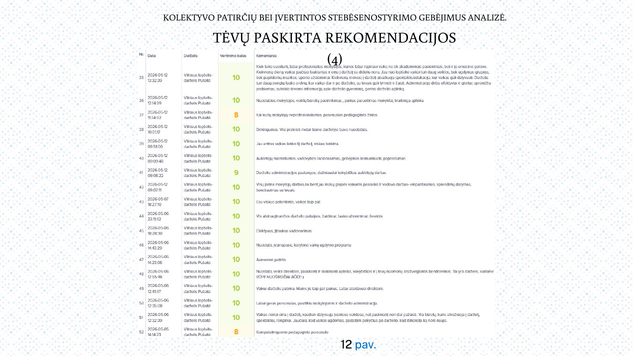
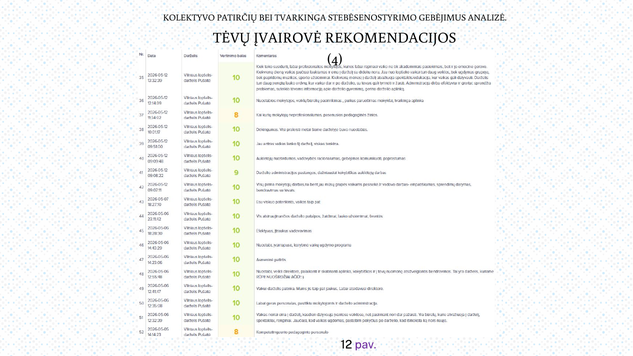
ĮVERTINTOS: ĮVERTINTOS -> TVARKINGA
PASKIRTA: PASKIRTA -> ĮVAIROVĖ
pav colour: blue -> purple
